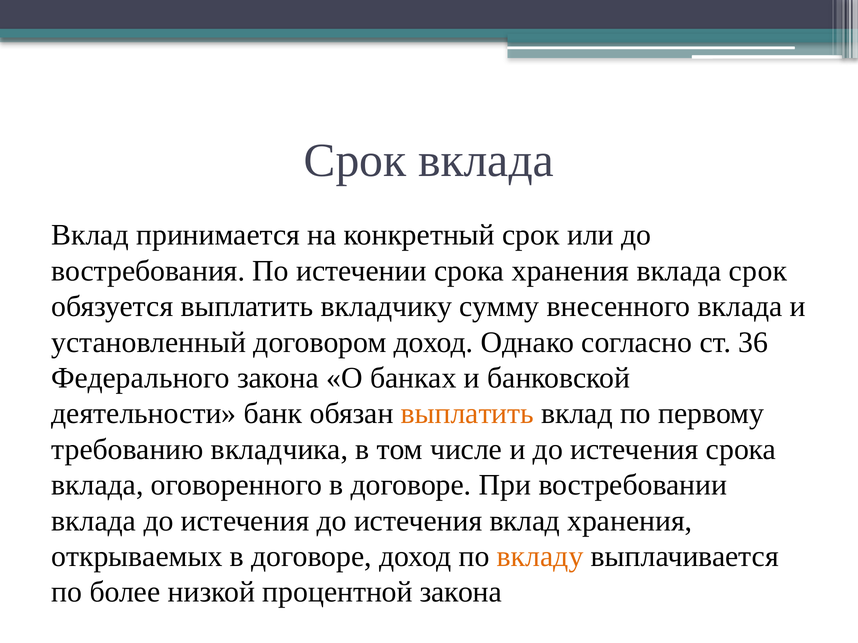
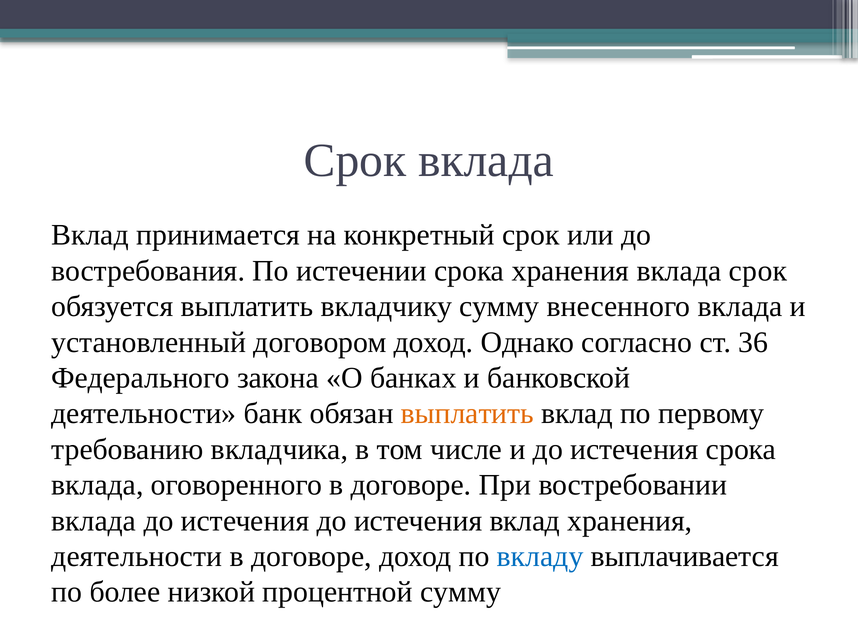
открываемых at (137, 557): открываемых -> деятельности
вкладу colour: orange -> blue
процентной закона: закона -> сумму
